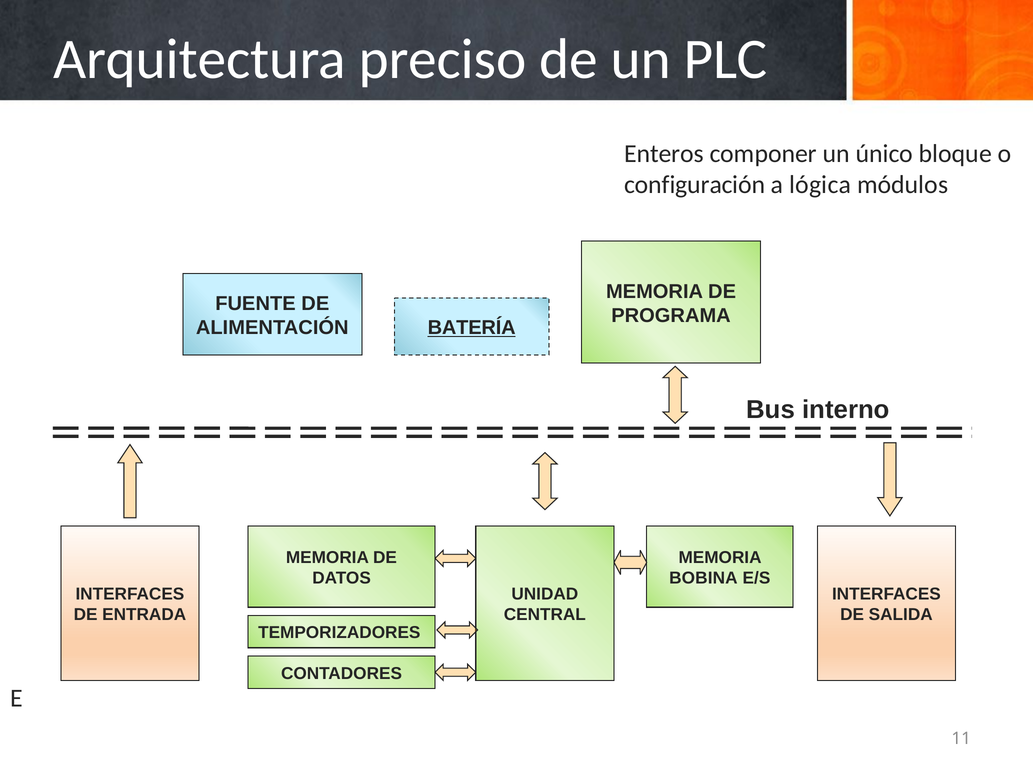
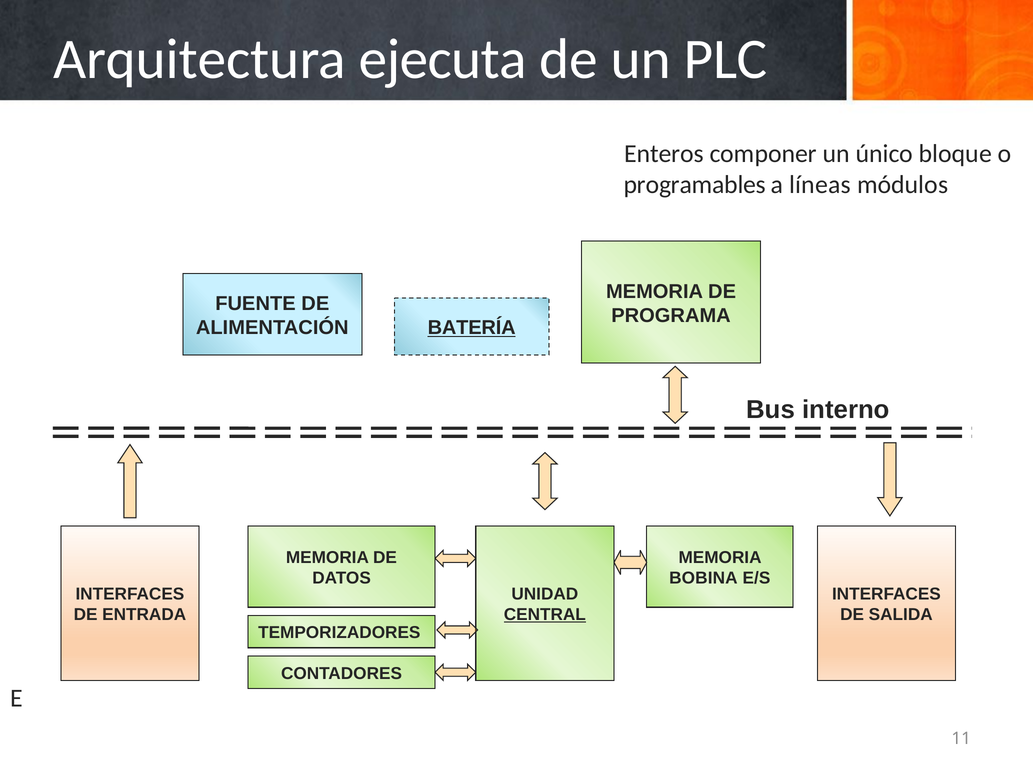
preciso: preciso -> ejecuta
configuración: configuración -> programables
lógica: lógica -> líneas
CENTRAL underline: none -> present
